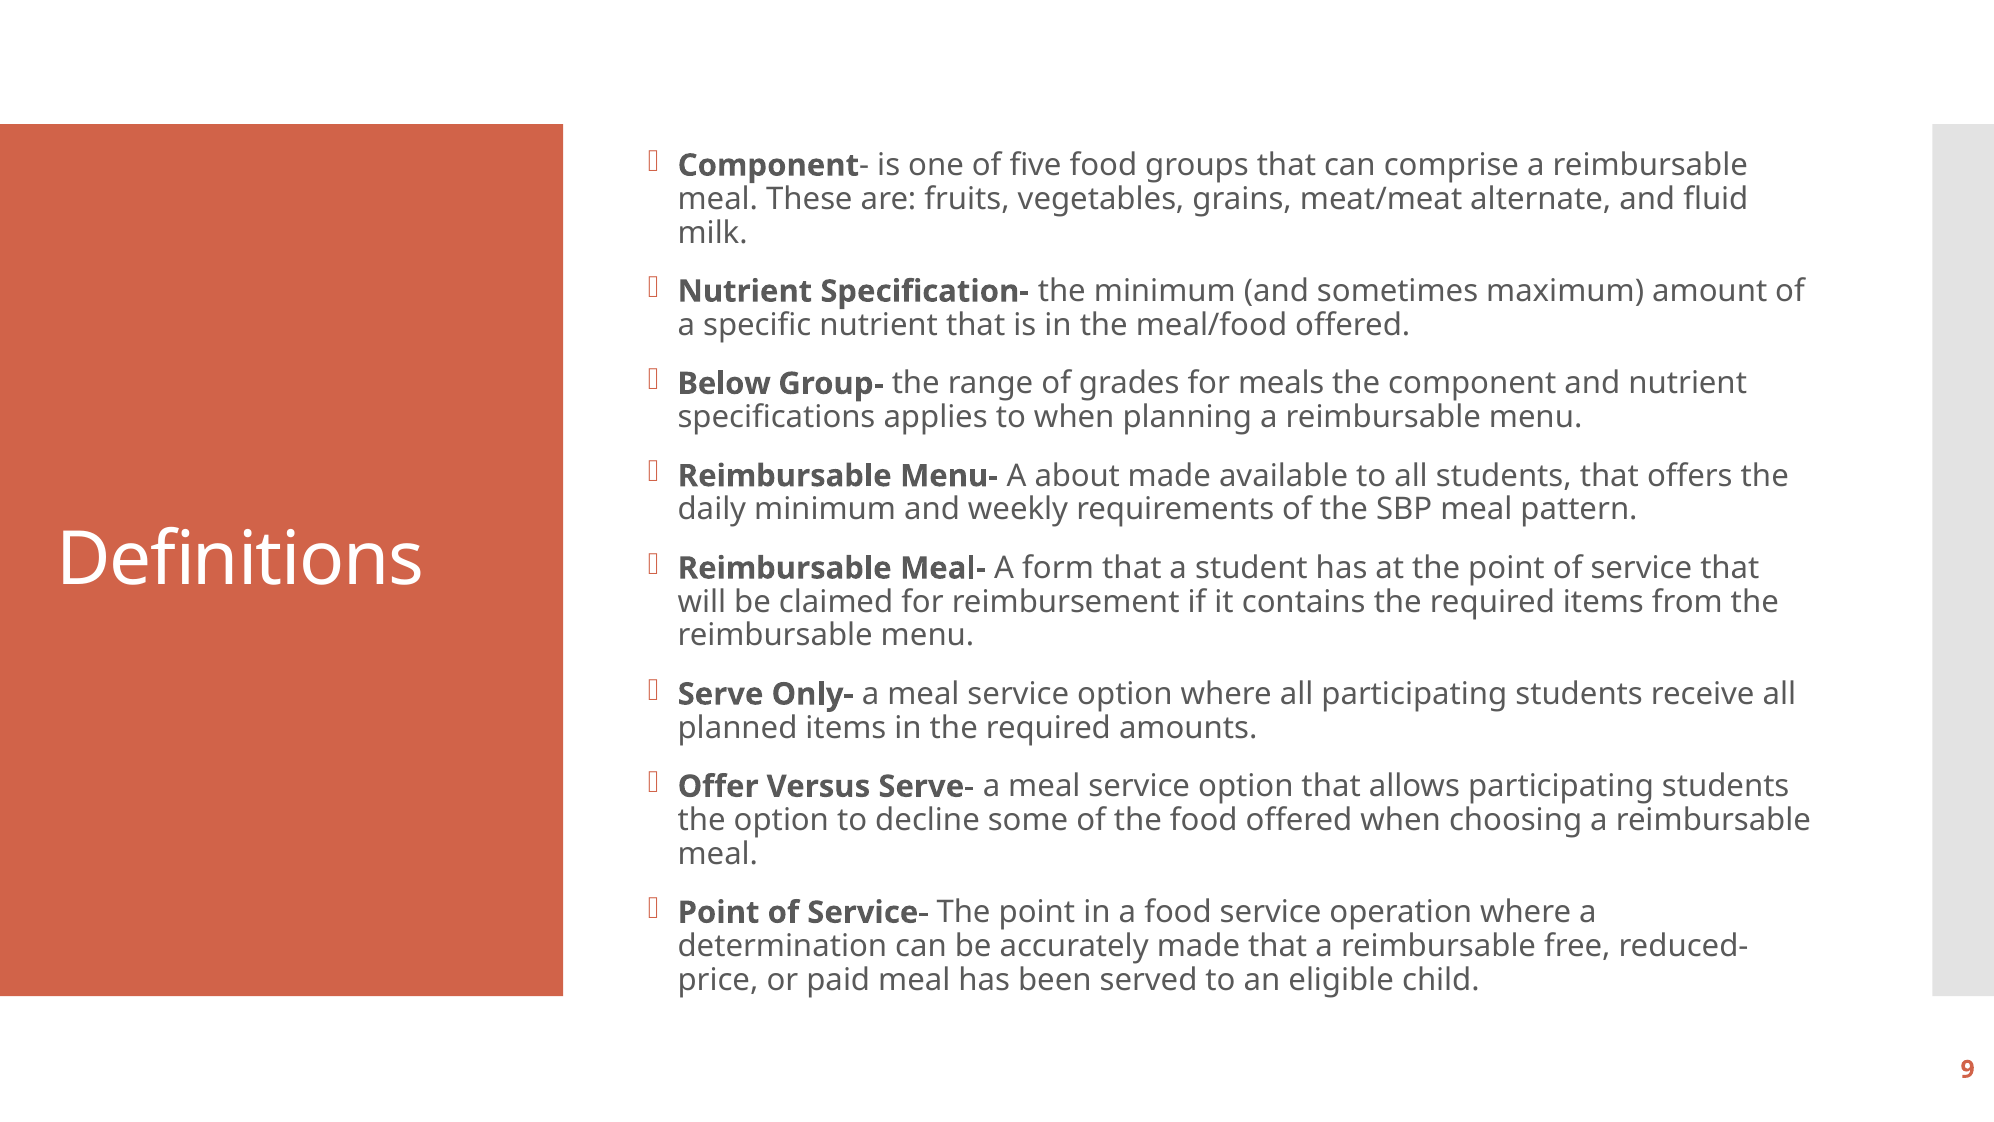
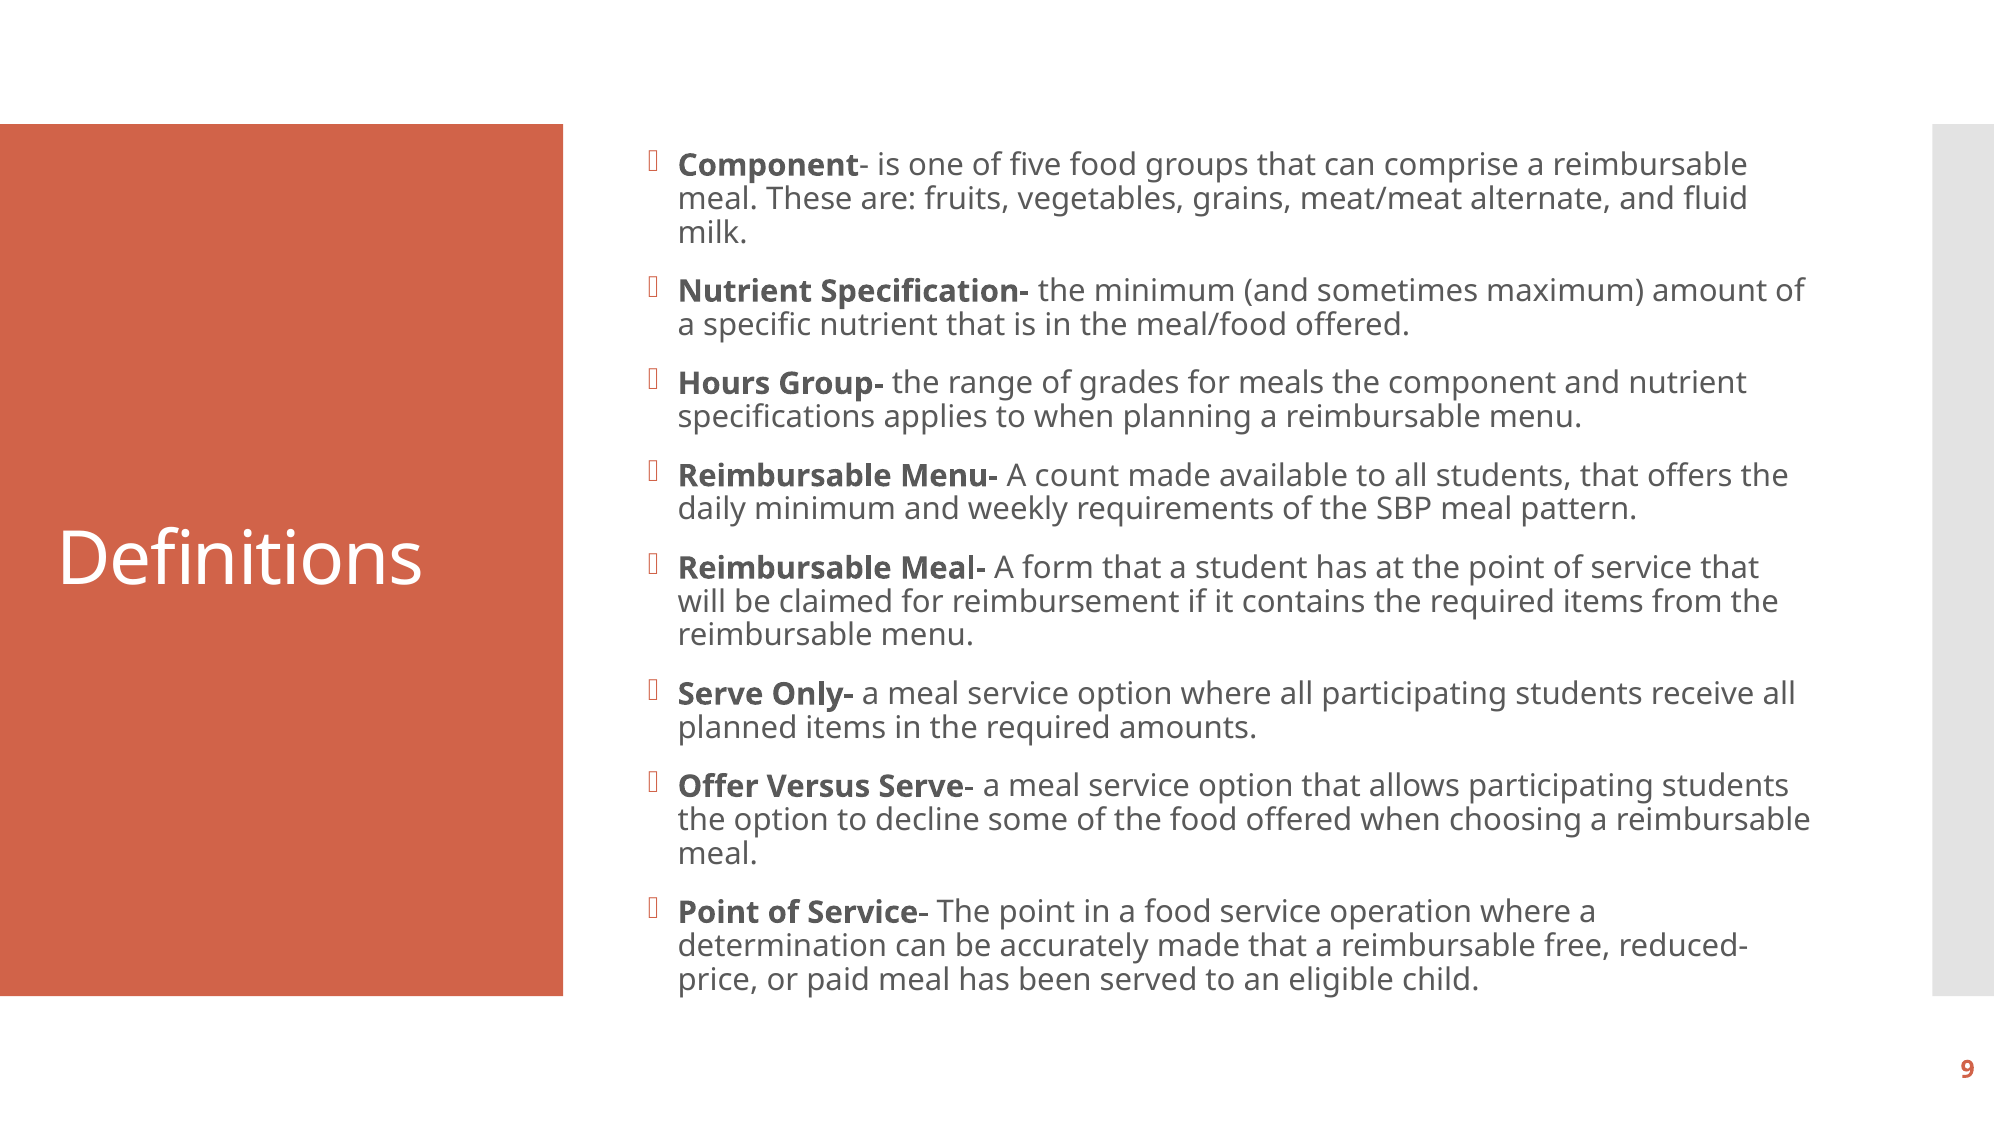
Below: Below -> Hours
about: about -> count
